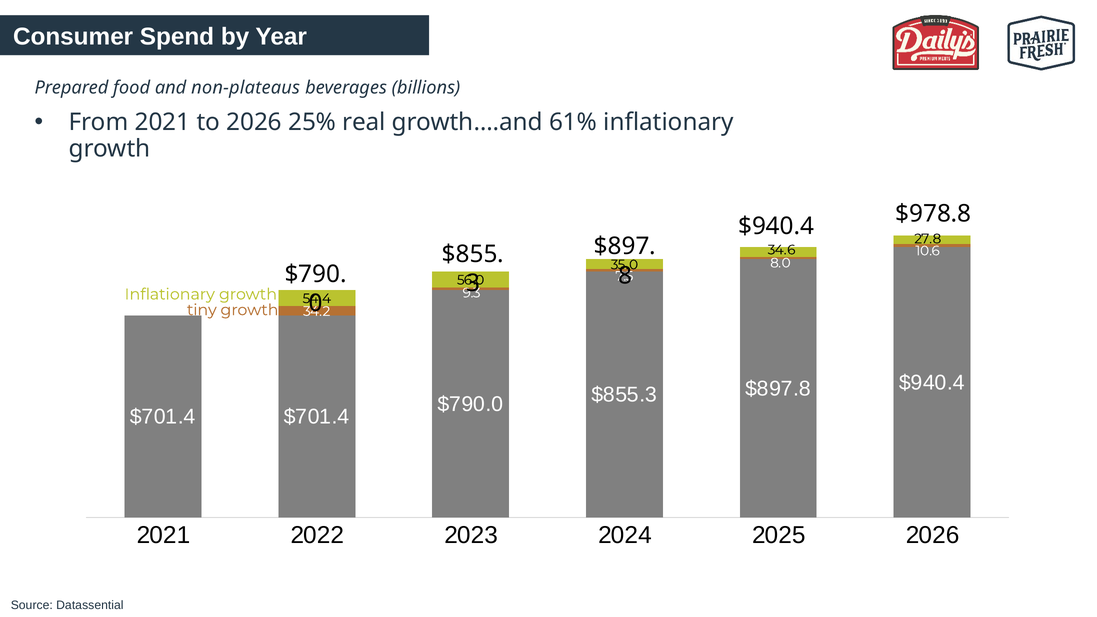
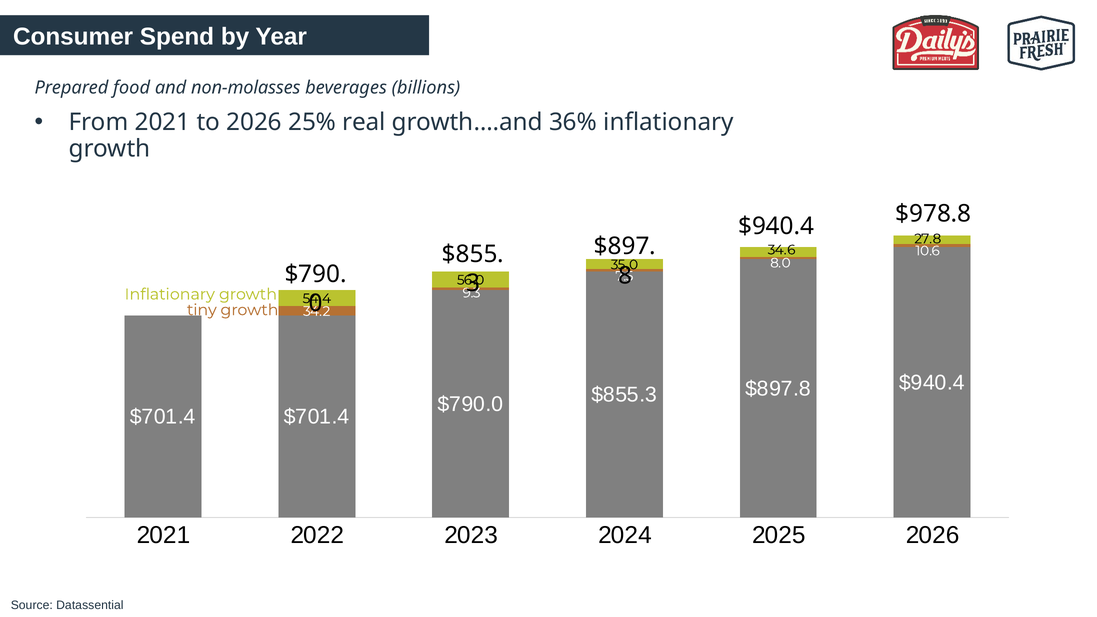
non-plateaus: non-plateaus -> non-molasses
61%: 61% -> 36%
